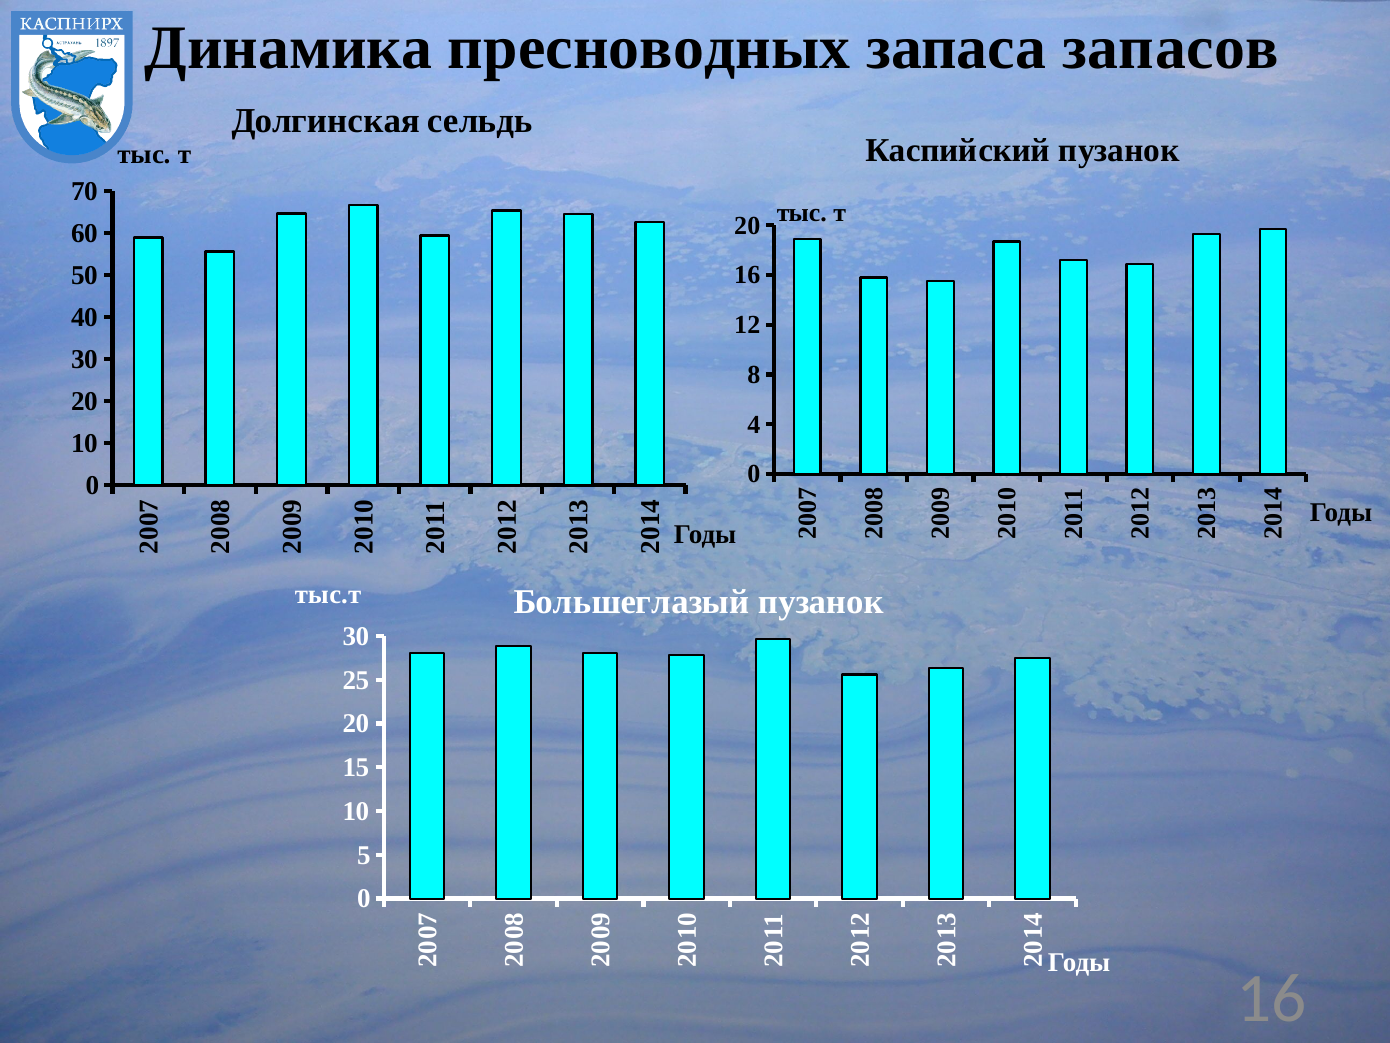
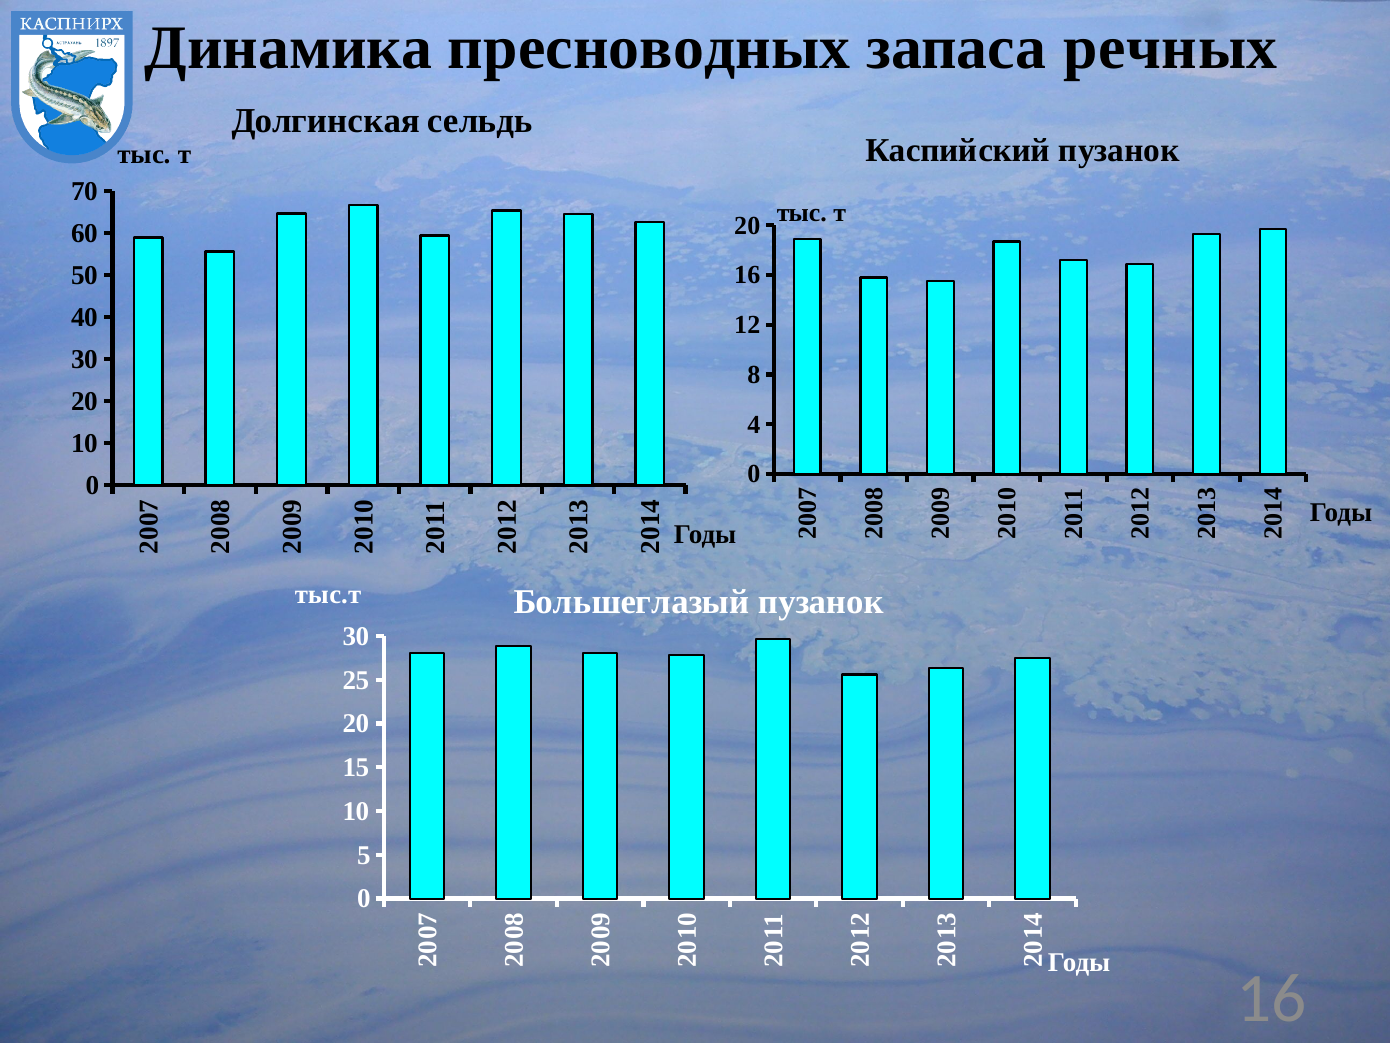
запасов: запасов -> речных
